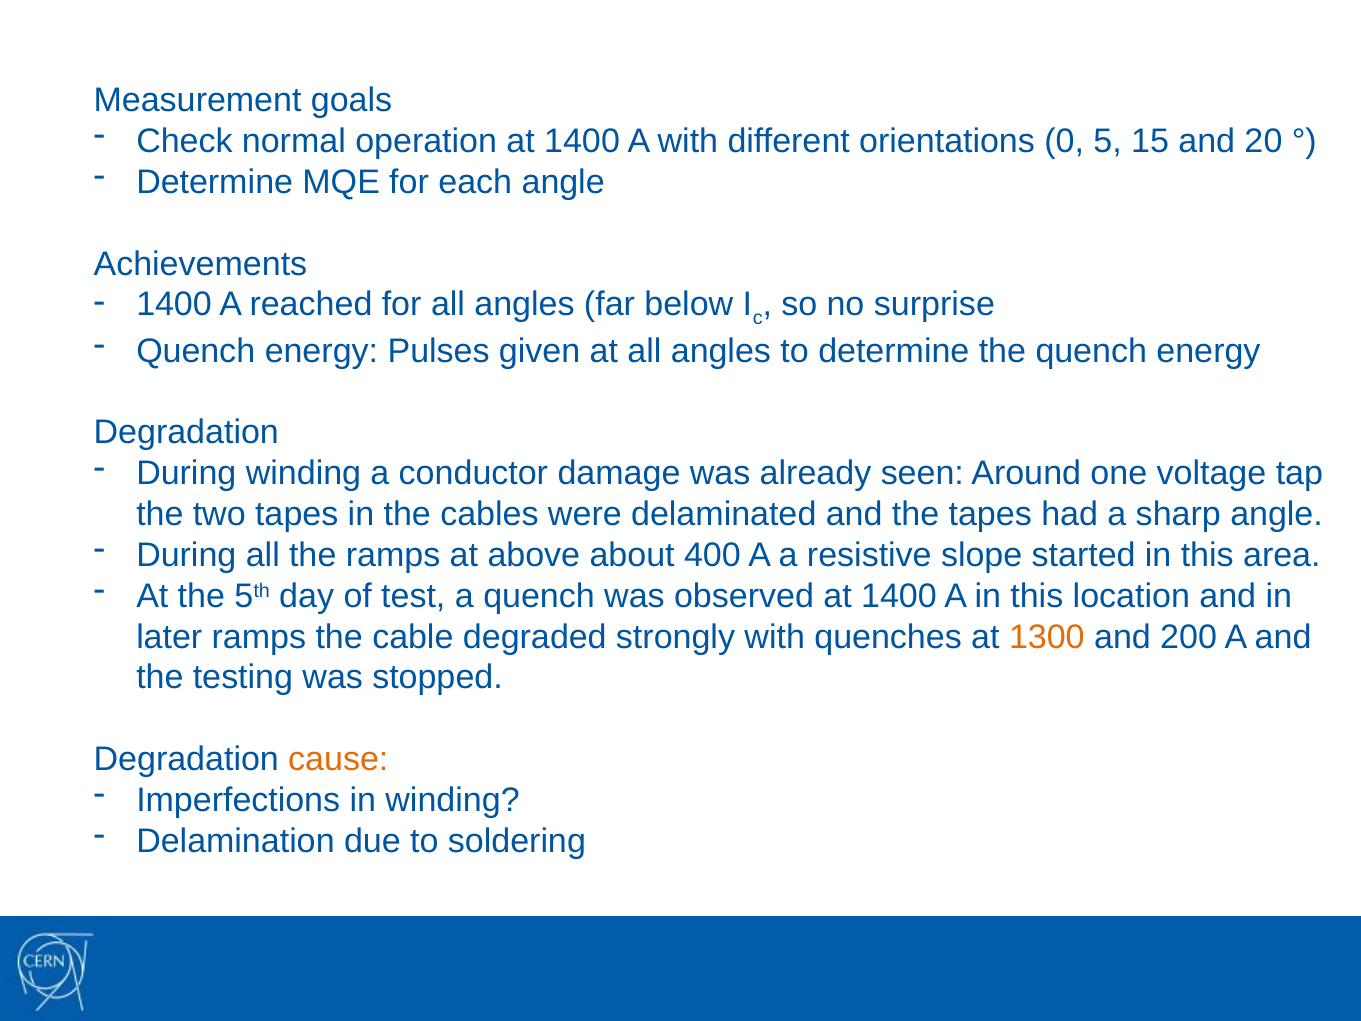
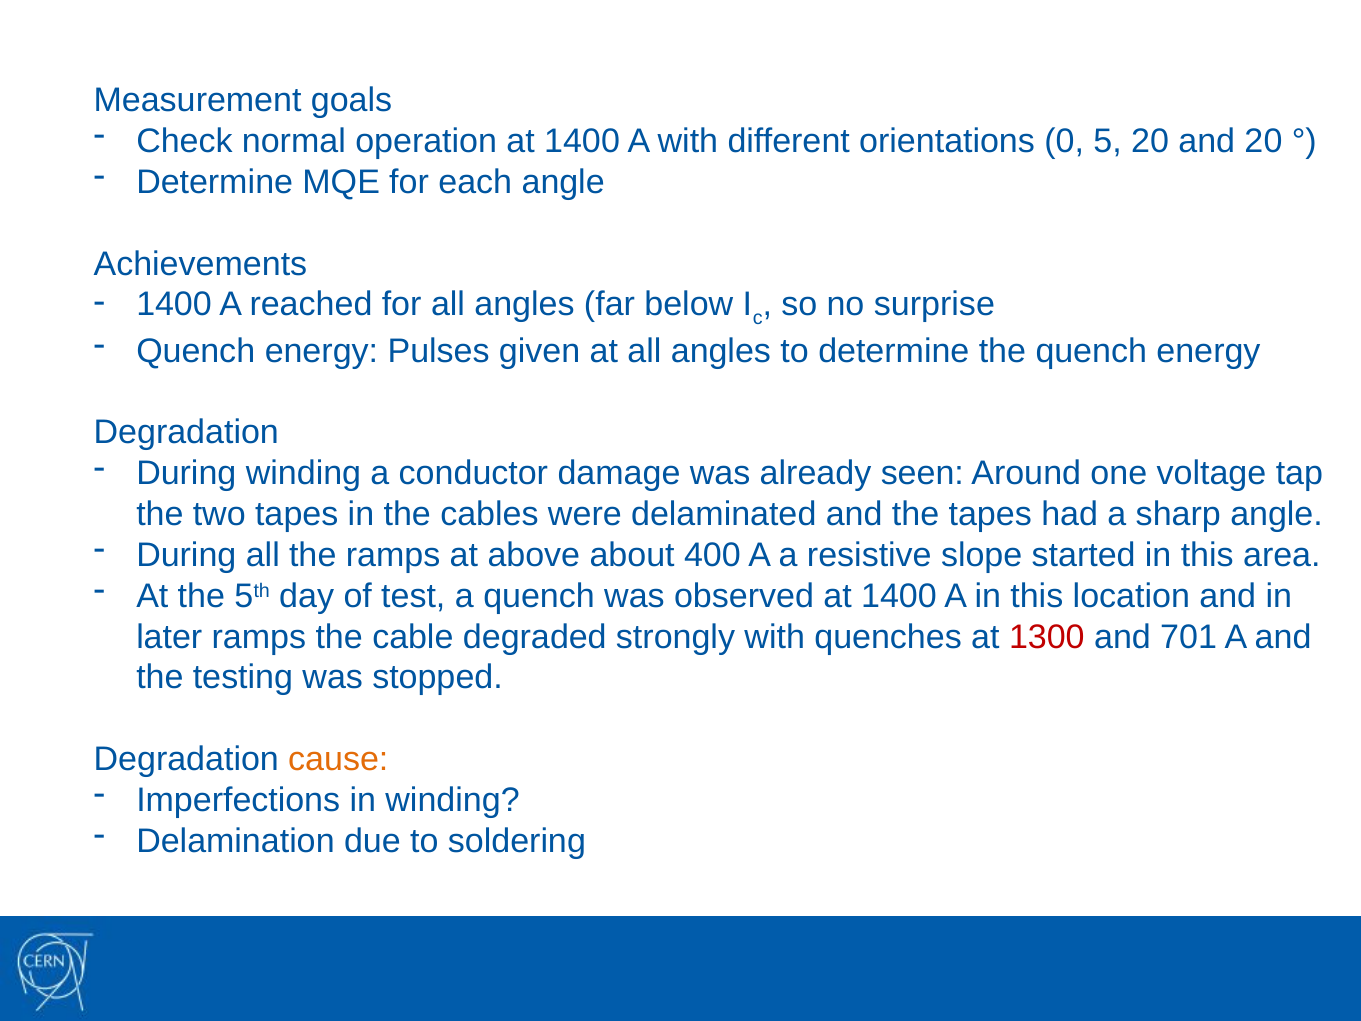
5 15: 15 -> 20
1300 colour: orange -> red
200: 200 -> 701
